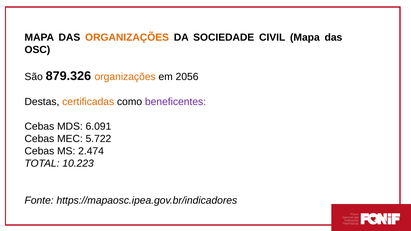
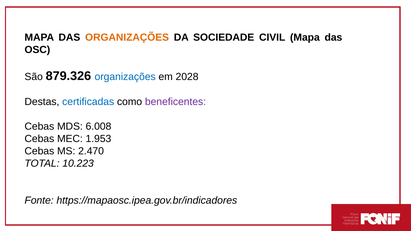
organizações at (125, 77) colour: orange -> blue
2056: 2056 -> 2028
certificadas colour: orange -> blue
6.091: 6.091 -> 6.008
5.722: 5.722 -> 1.953
2.474: 2.474 -> 2.470
